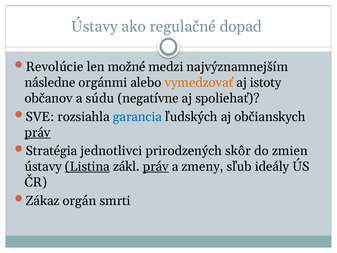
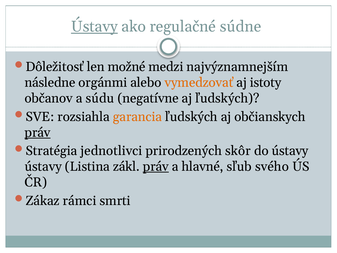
Ústavy at (94, 27) underline: none -> present
dopad: dopad -> súdne
Revolúcie: Revolúcie -> Dôležitosť
aj spoliehať: spoliehať -> ľudských
garancia colour: blue -> orange
do zmien: zmien -> ústavy
Listina underline: present -> none
zmeny: zmeny -> hlavné
ideály: ideály -> svého
orgán: orgán -> rámci
